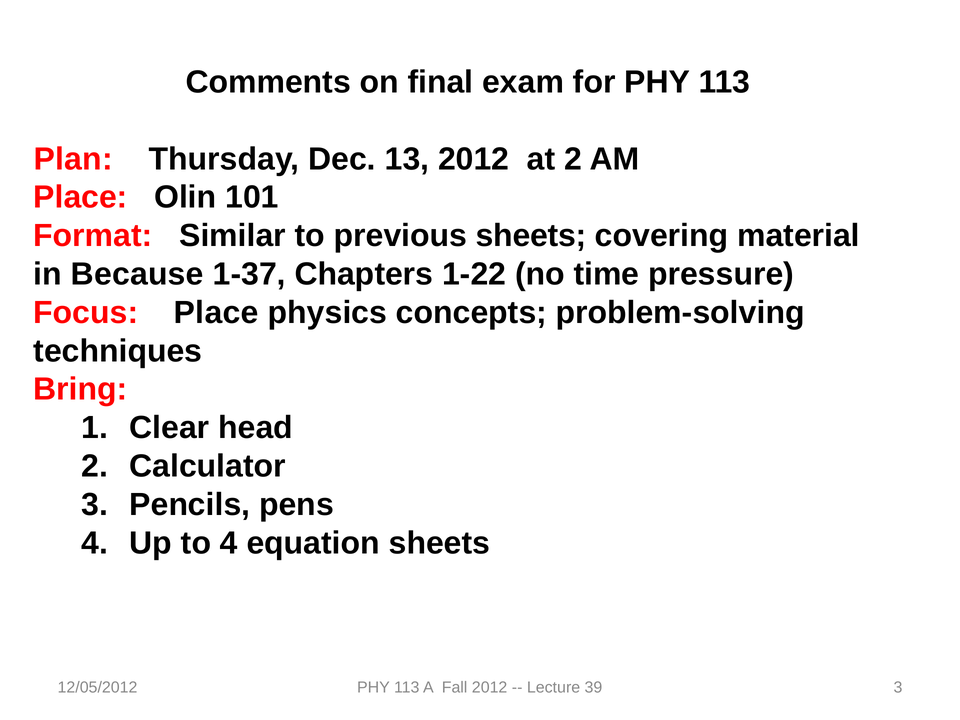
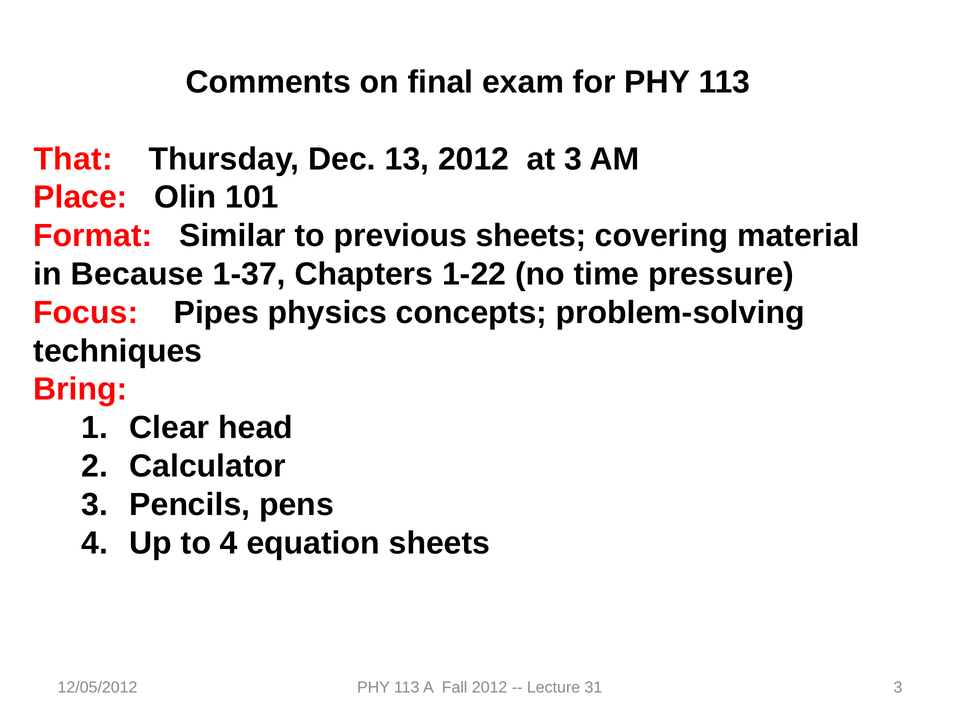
Plan: Plan -> That
at 2: 2 -> 3
Focus Place: Place -> Pipes
39: 39 -> 31
